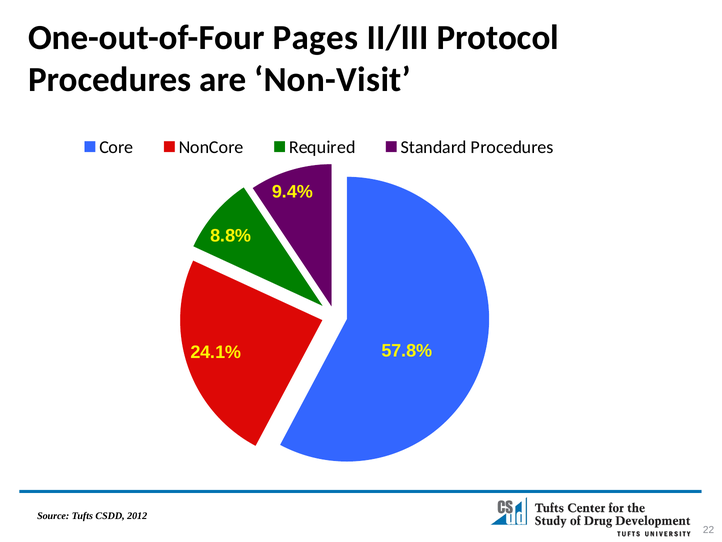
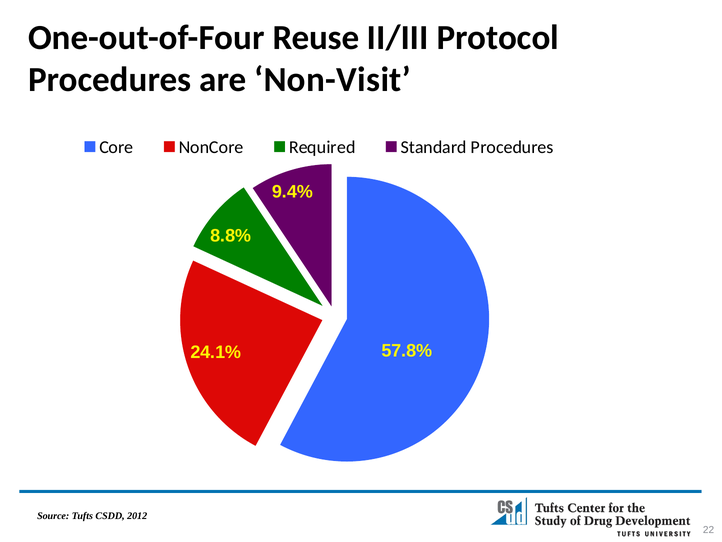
Pages: Pages -> Reuse
